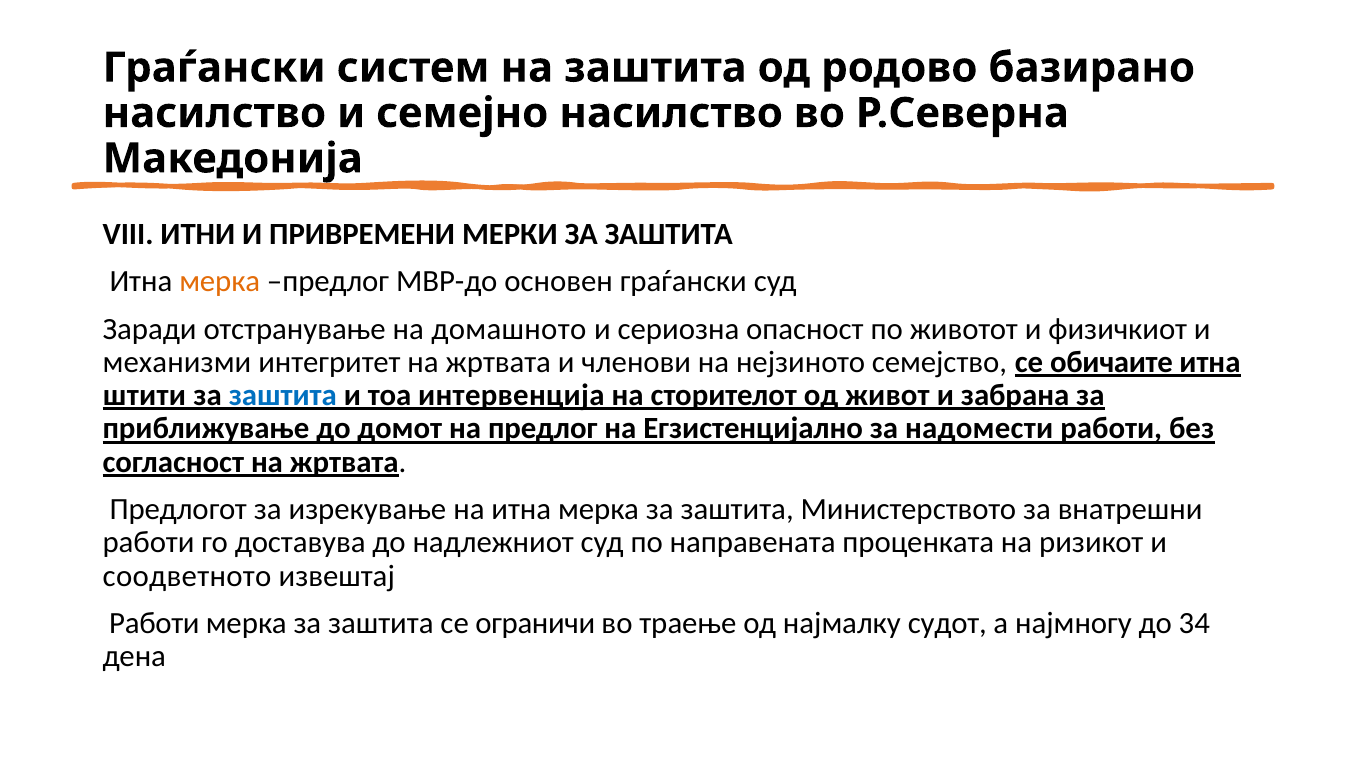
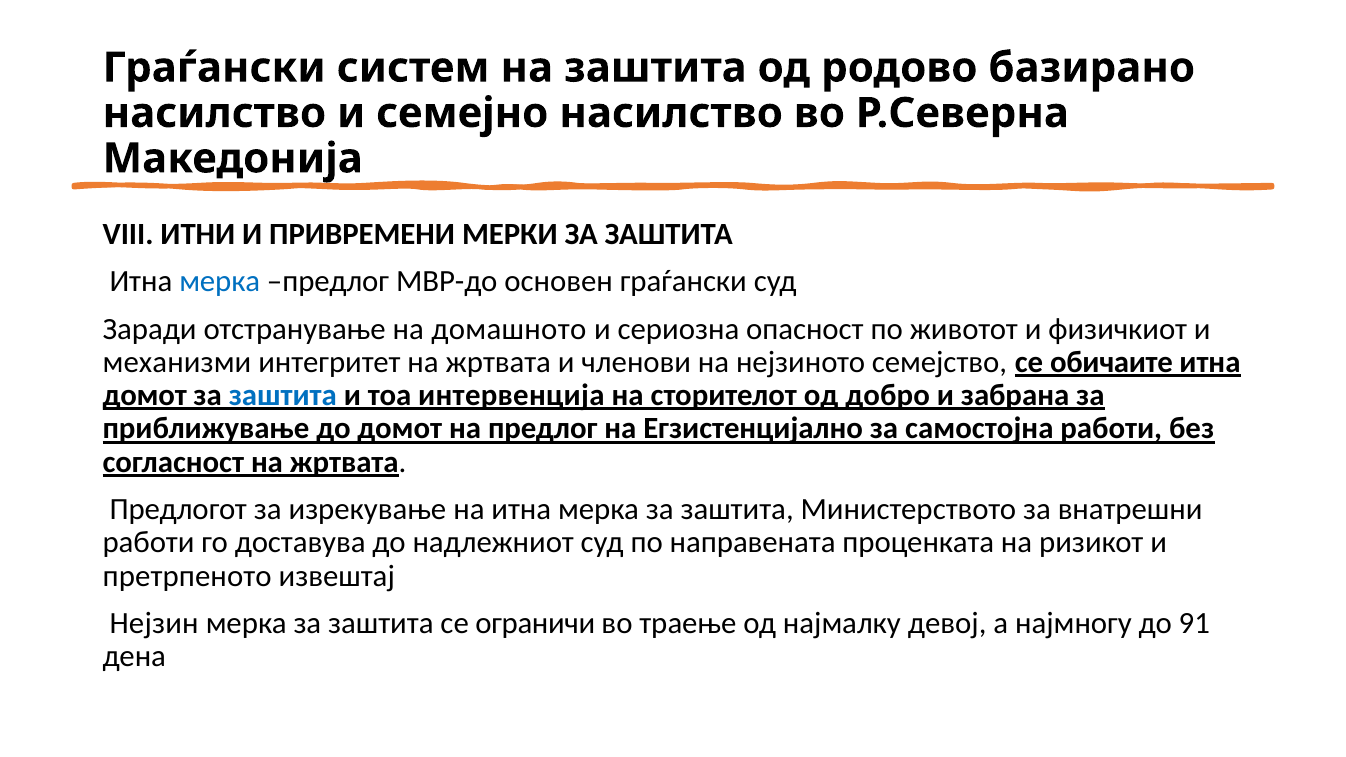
мерка at (220, 282) colour: orange -> blue
штити at (144, 396): штити -> домот
живот: живот -> добро
надомести: надомести -> самостојна
соодветното: соодветното -> претрпеното
Работи at (154, 623): Работи -> Нејзин
судот: судот -> девој
34: 34 -> 91
